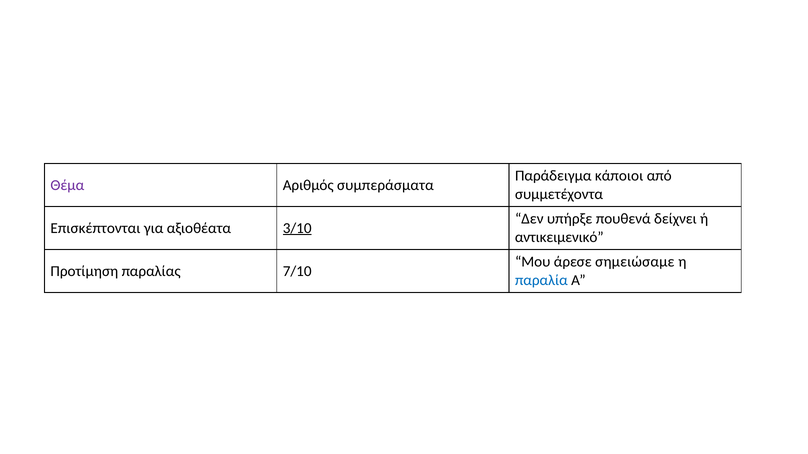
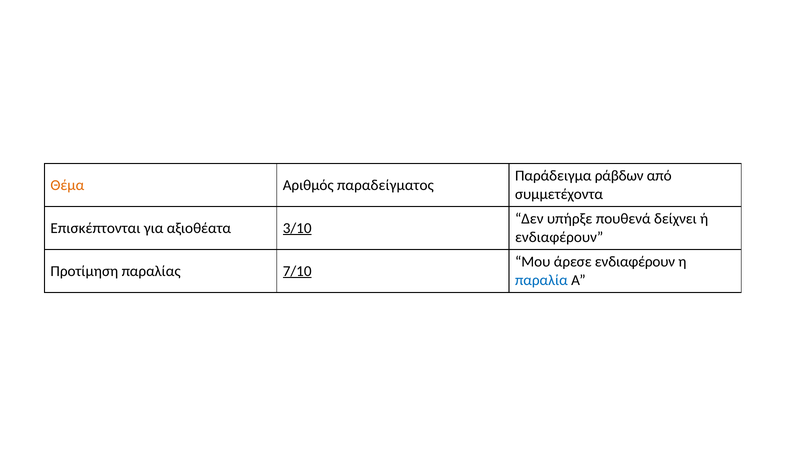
κάποιοι: κάποιοι -> ράβδων
Θέμα colour: purple -> orange
συμπεράσματα: συμπεράσματα -> παραδείγματος
αντικειμενικό at (559, 238): αντικειμενικό -> ενδιαφέρουν
άρεσε σημειώσαμε: σημειώσαμε -> ενδιαφέρουν
7/10 underline: none -> present
